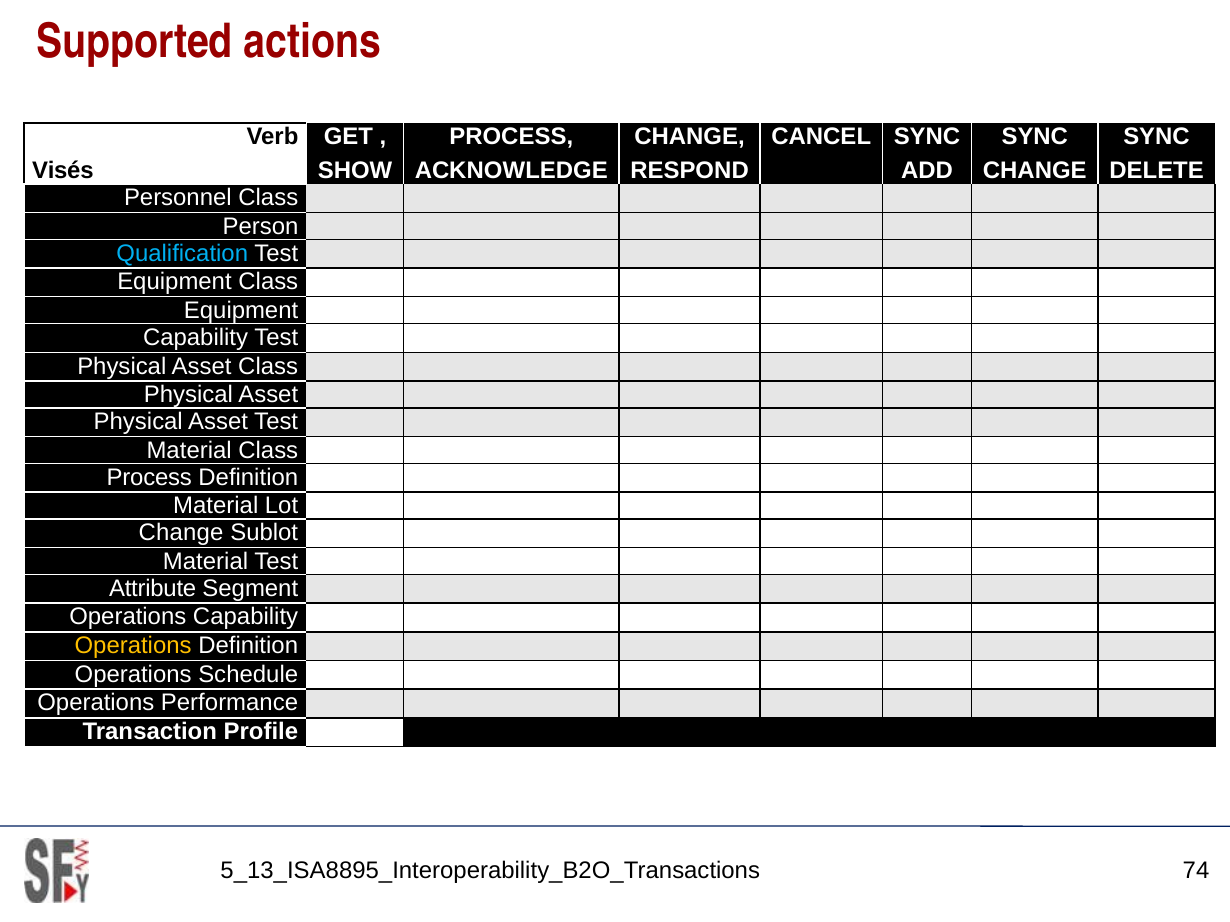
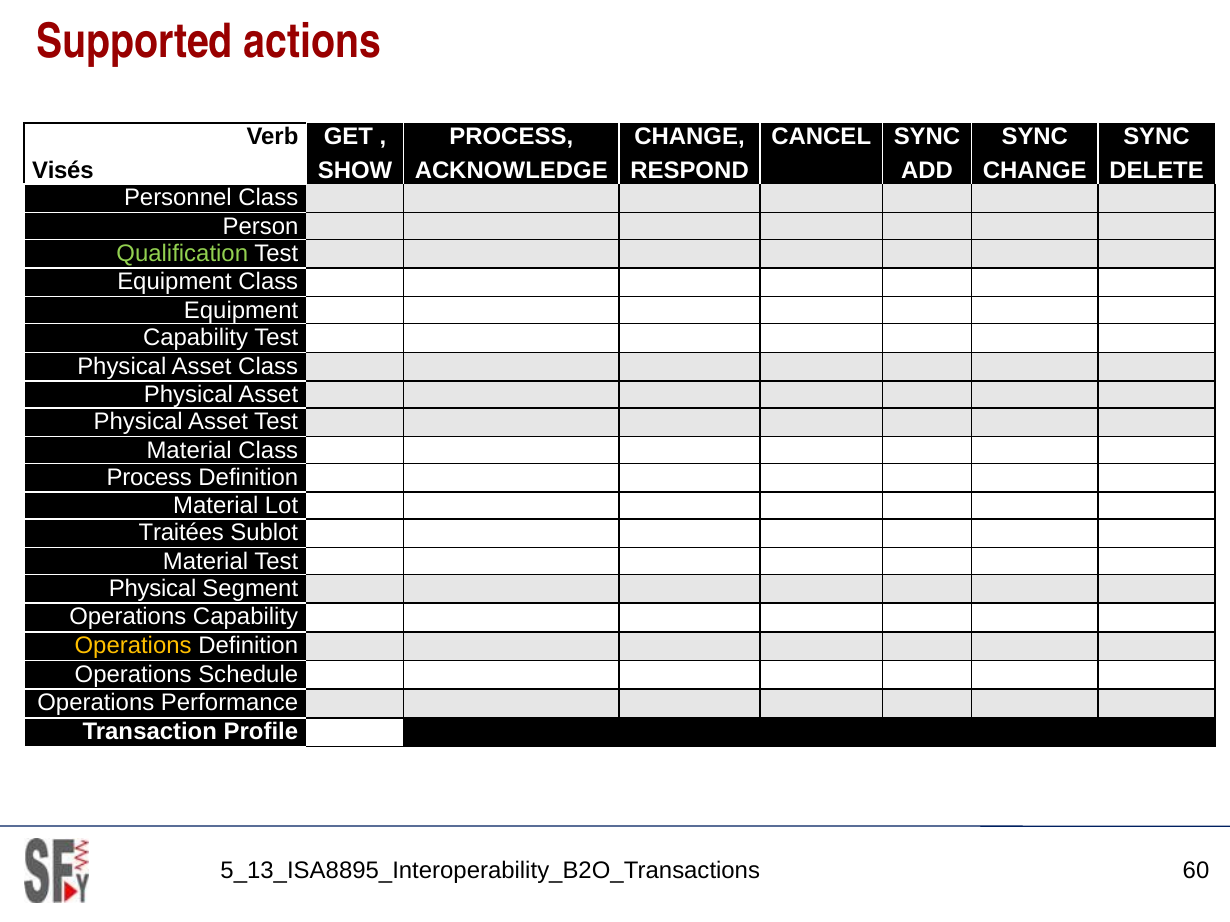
Qualification colour: light blue -> light green
Change at (181, 533): Change -> Traitées
Attribute at (153, 589): Attribute -> Physical
74: 74 -> 60
